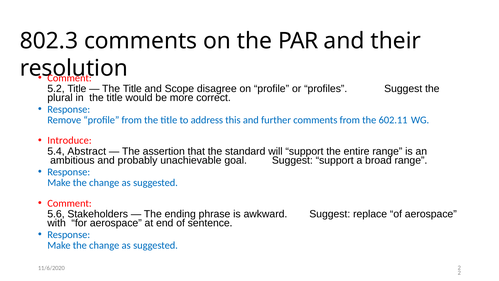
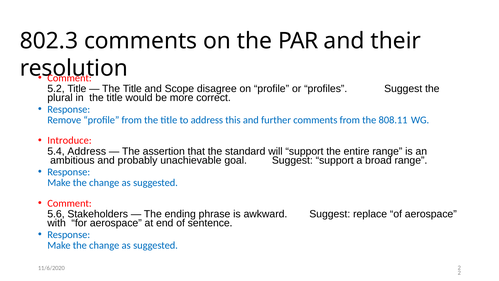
602.11: 602.11 -> 808.11
5.4 Abstract: Abstract -> Address
